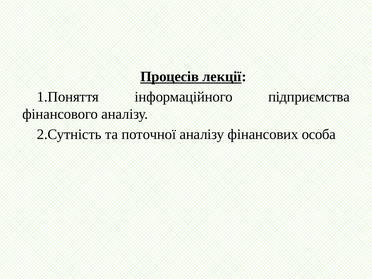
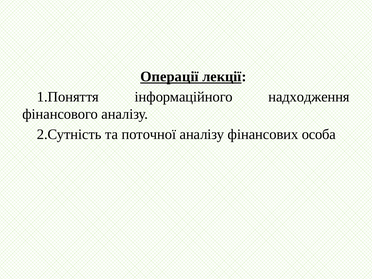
Процесів: Процесів -> Операції
підприємства: підприємства -> надходження
